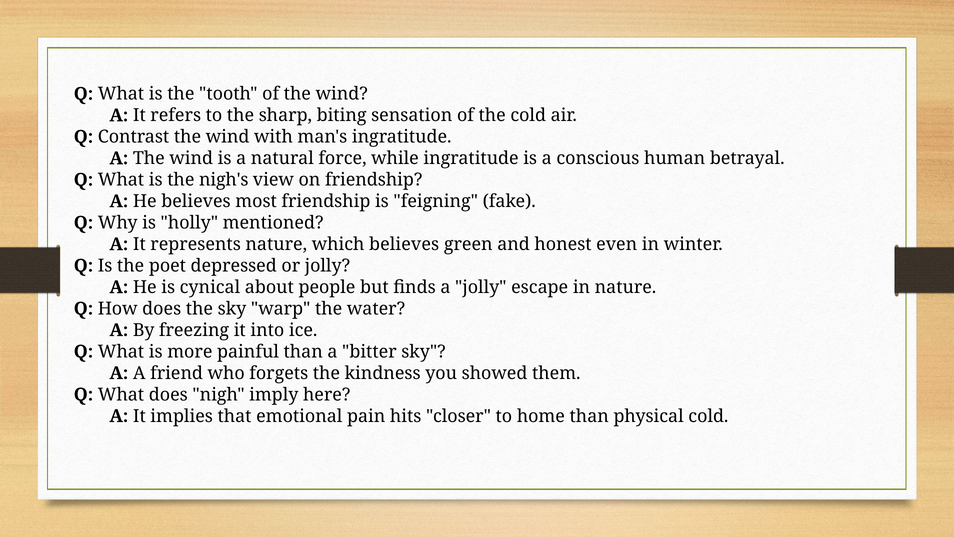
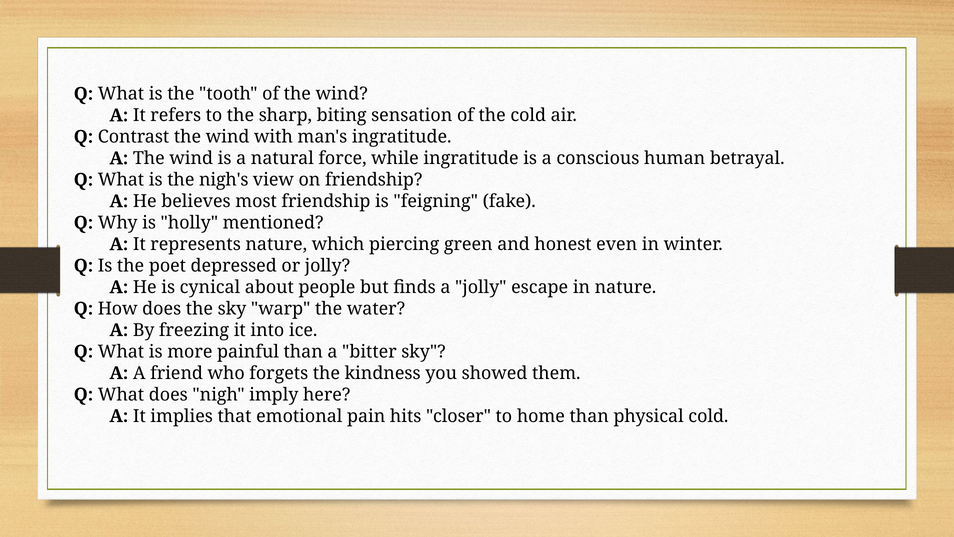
which believes: believes -> piercing
